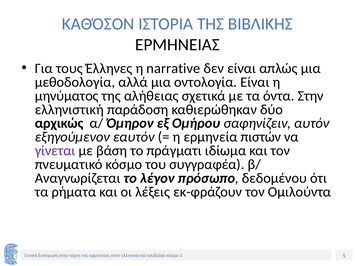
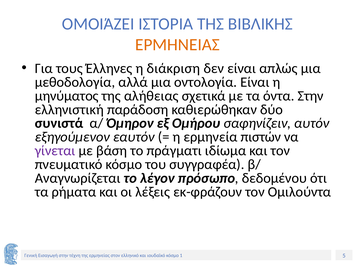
ΚΑΘΌΣΟΝ: ΚΑΘΌΣΟΝ -> ΟΜΟΙΆΖΕΙ
ΕΡΜΗΝΕΙΑΣ colour: black -> orange
narrative: narrative -> διάκριση
αρχικώς: αρχικώς -> συνιστά
